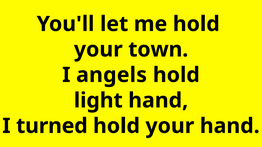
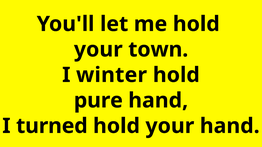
angels: angels -> winter
light: light -> pure
